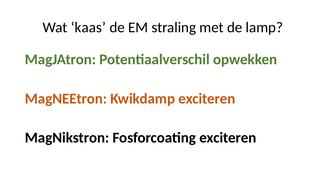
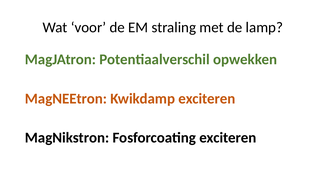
kaas: kaas -> voor
